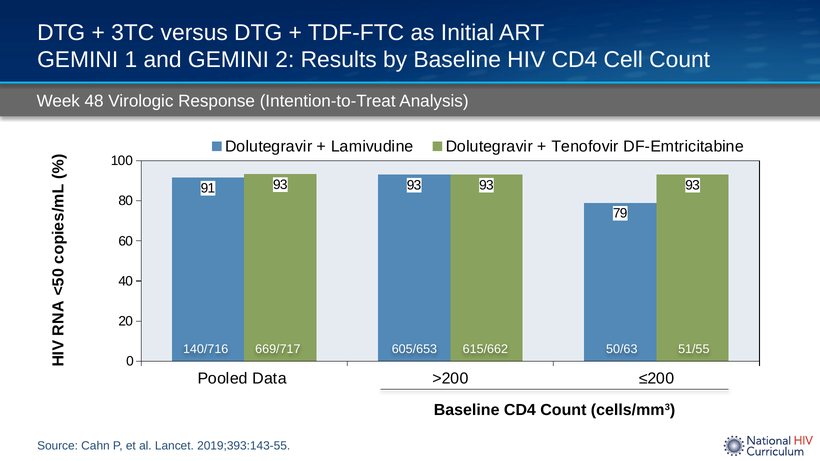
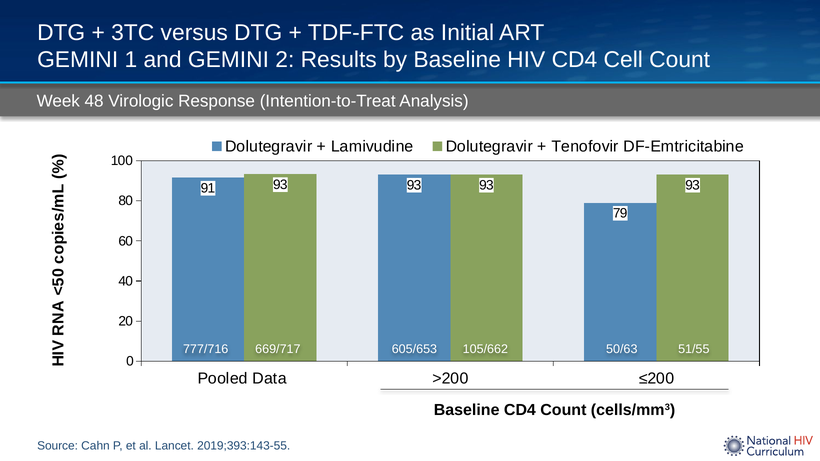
140/716: 140/716 -> 777/716
615/662: 615/662 -> 105/662
